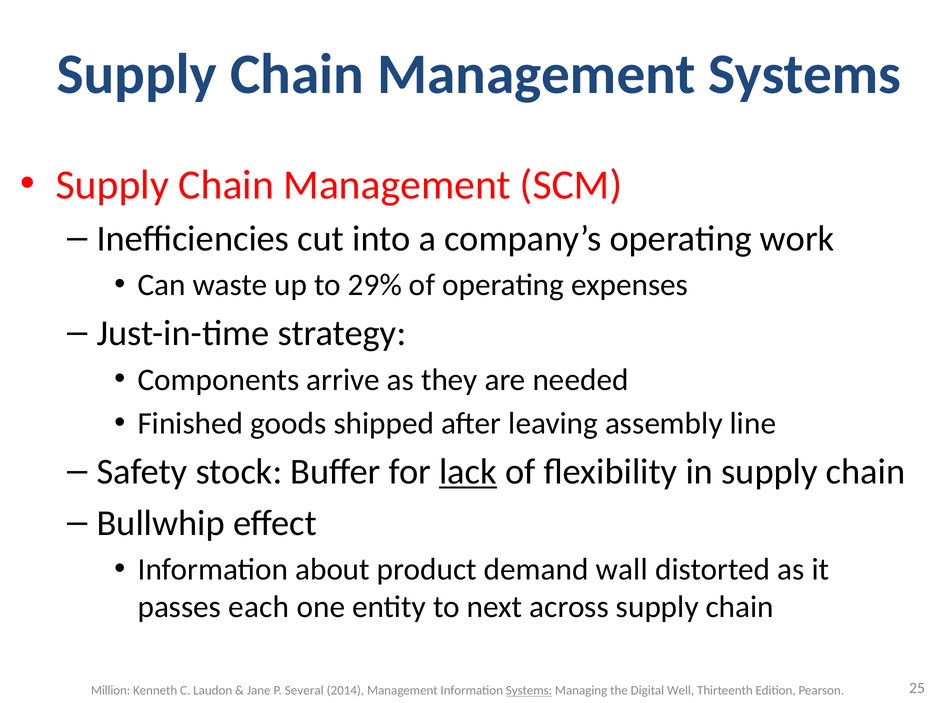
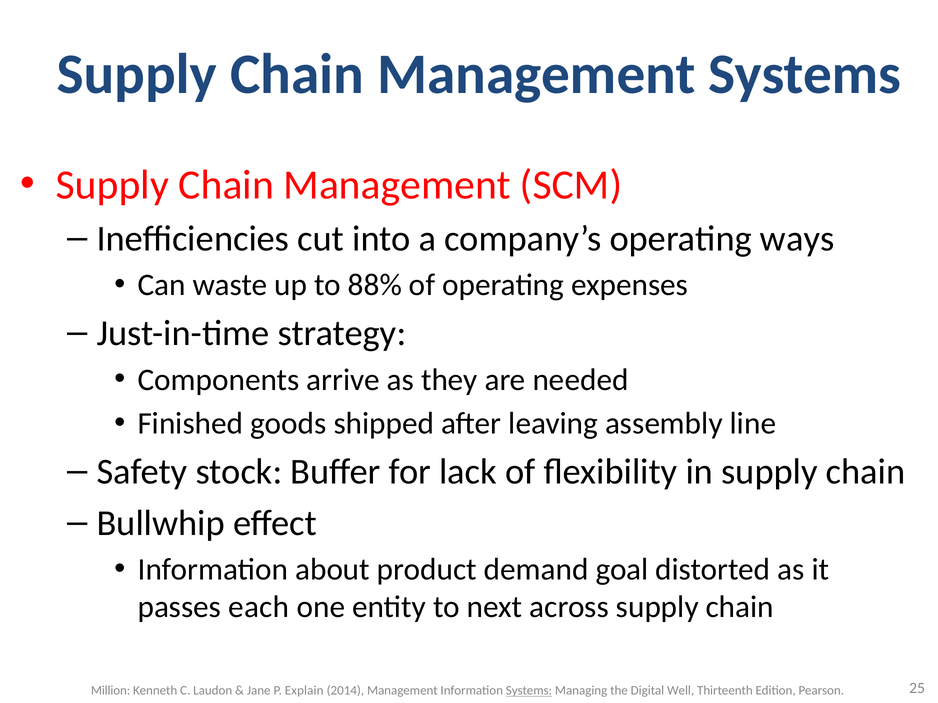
work: work -> ways
29%: 29% -> 88%
lack underline: present -> none
wall: wall -> goal
Several: Several -> Explain
